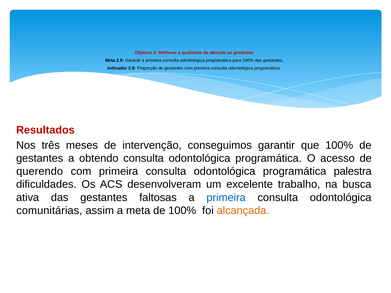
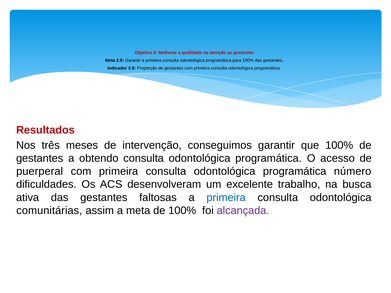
querendo: querendo -> puerperal
palestra: palestra -> número
alcançada colour: orange -> purple
